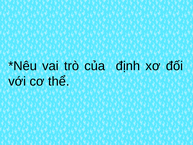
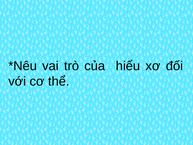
định: định -> hiểu
